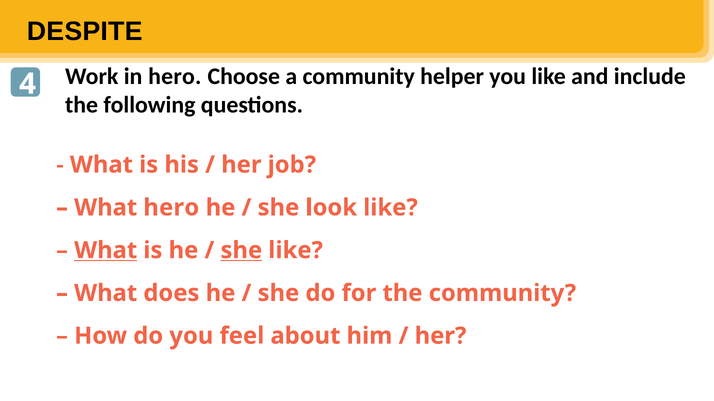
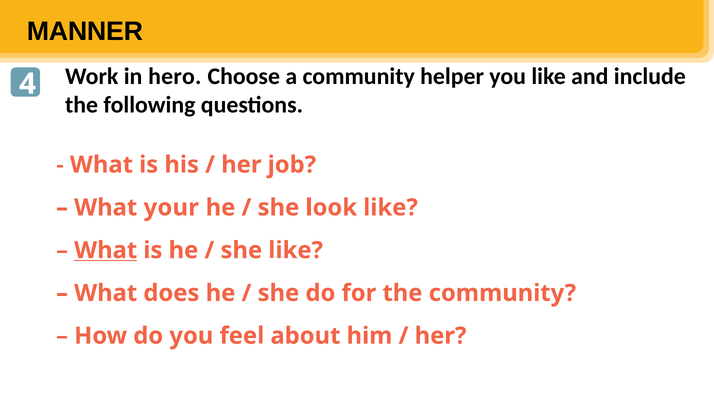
DESPITE: DESPITE -> MANNER
What hero: hero -> your
she at (241, 251) underline: present -> none
